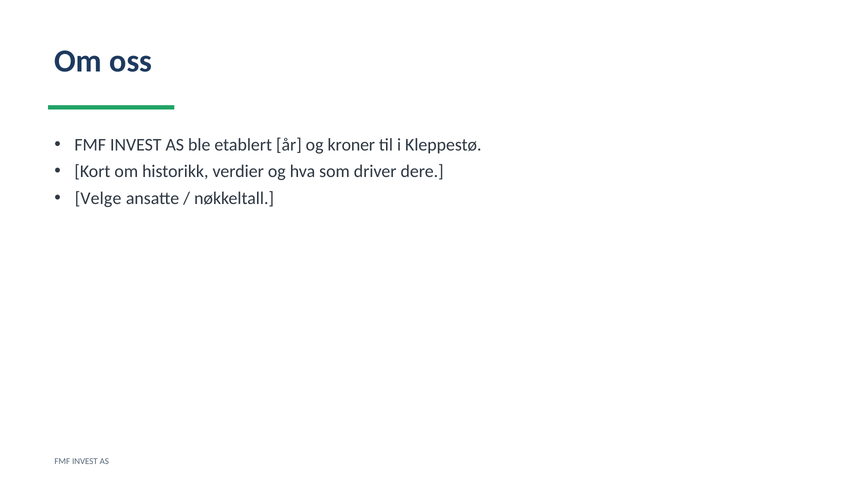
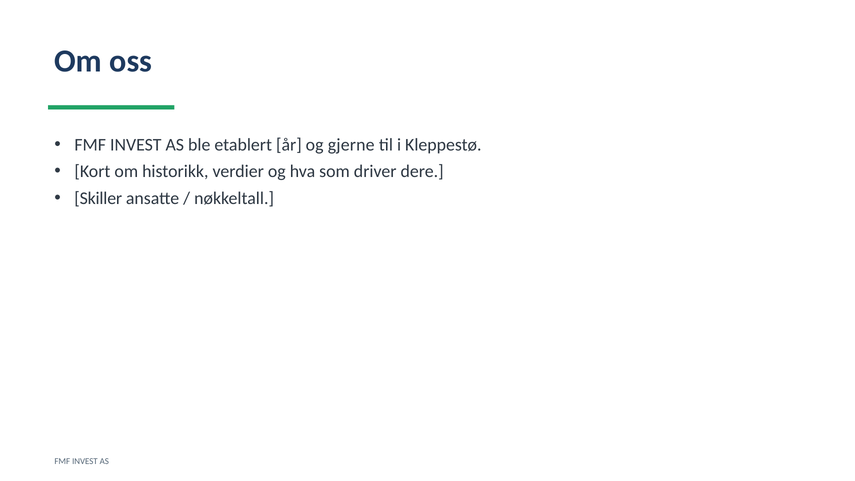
kroner: kroner -> gjerne
Velge: Velge -> Skiller
